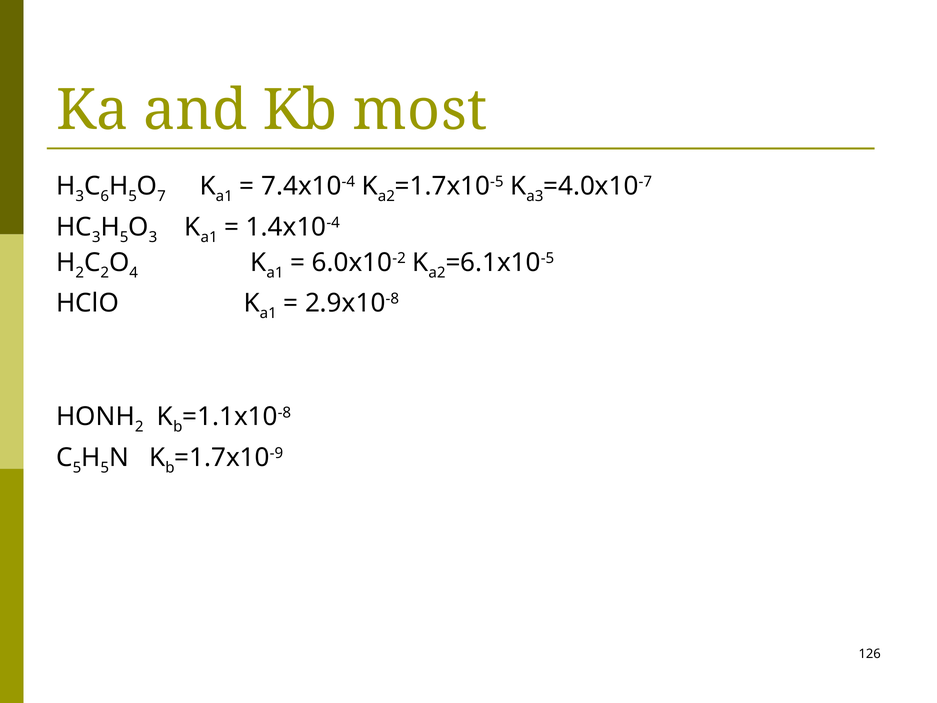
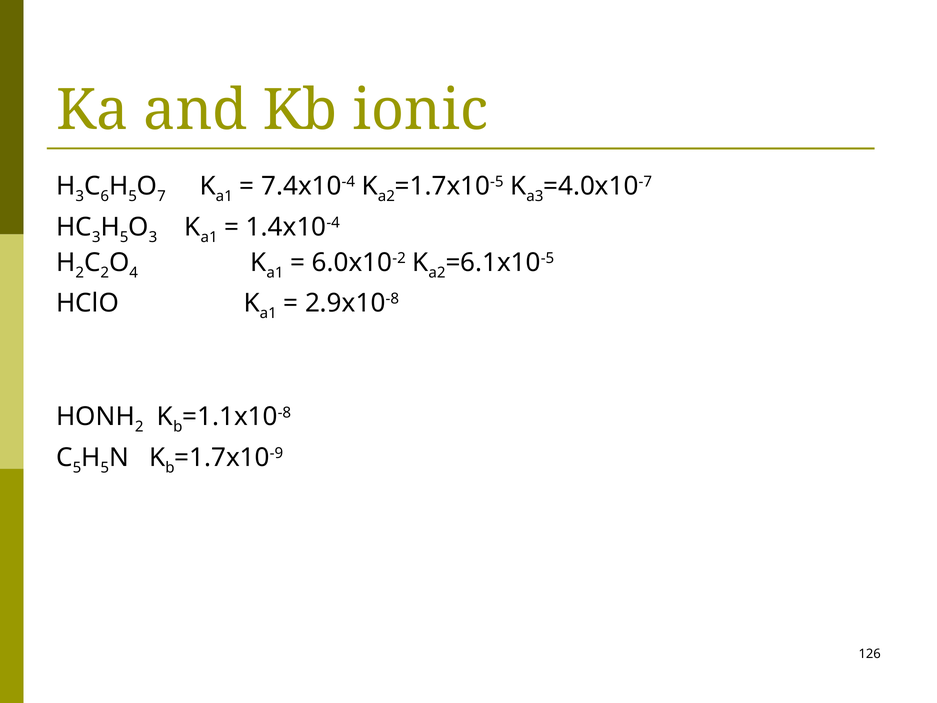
most: most -> ionic
